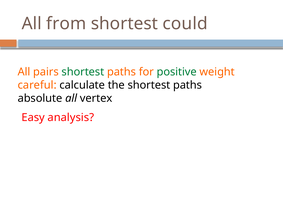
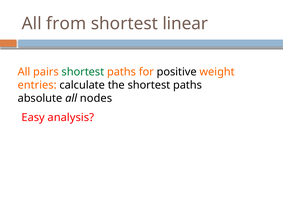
could: could -> linear
positive colour: green -> black
careful: careful -> entries
vertex: vertex -> nodes
